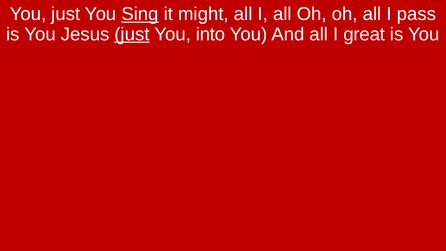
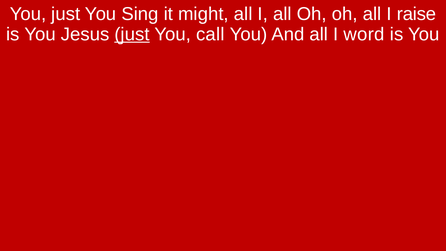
Sing underline: present -> none
pass: pass -> raise
into: into -> call
great: great -> word
